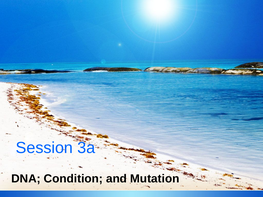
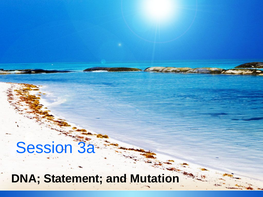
Condition: Condition -> Statement
